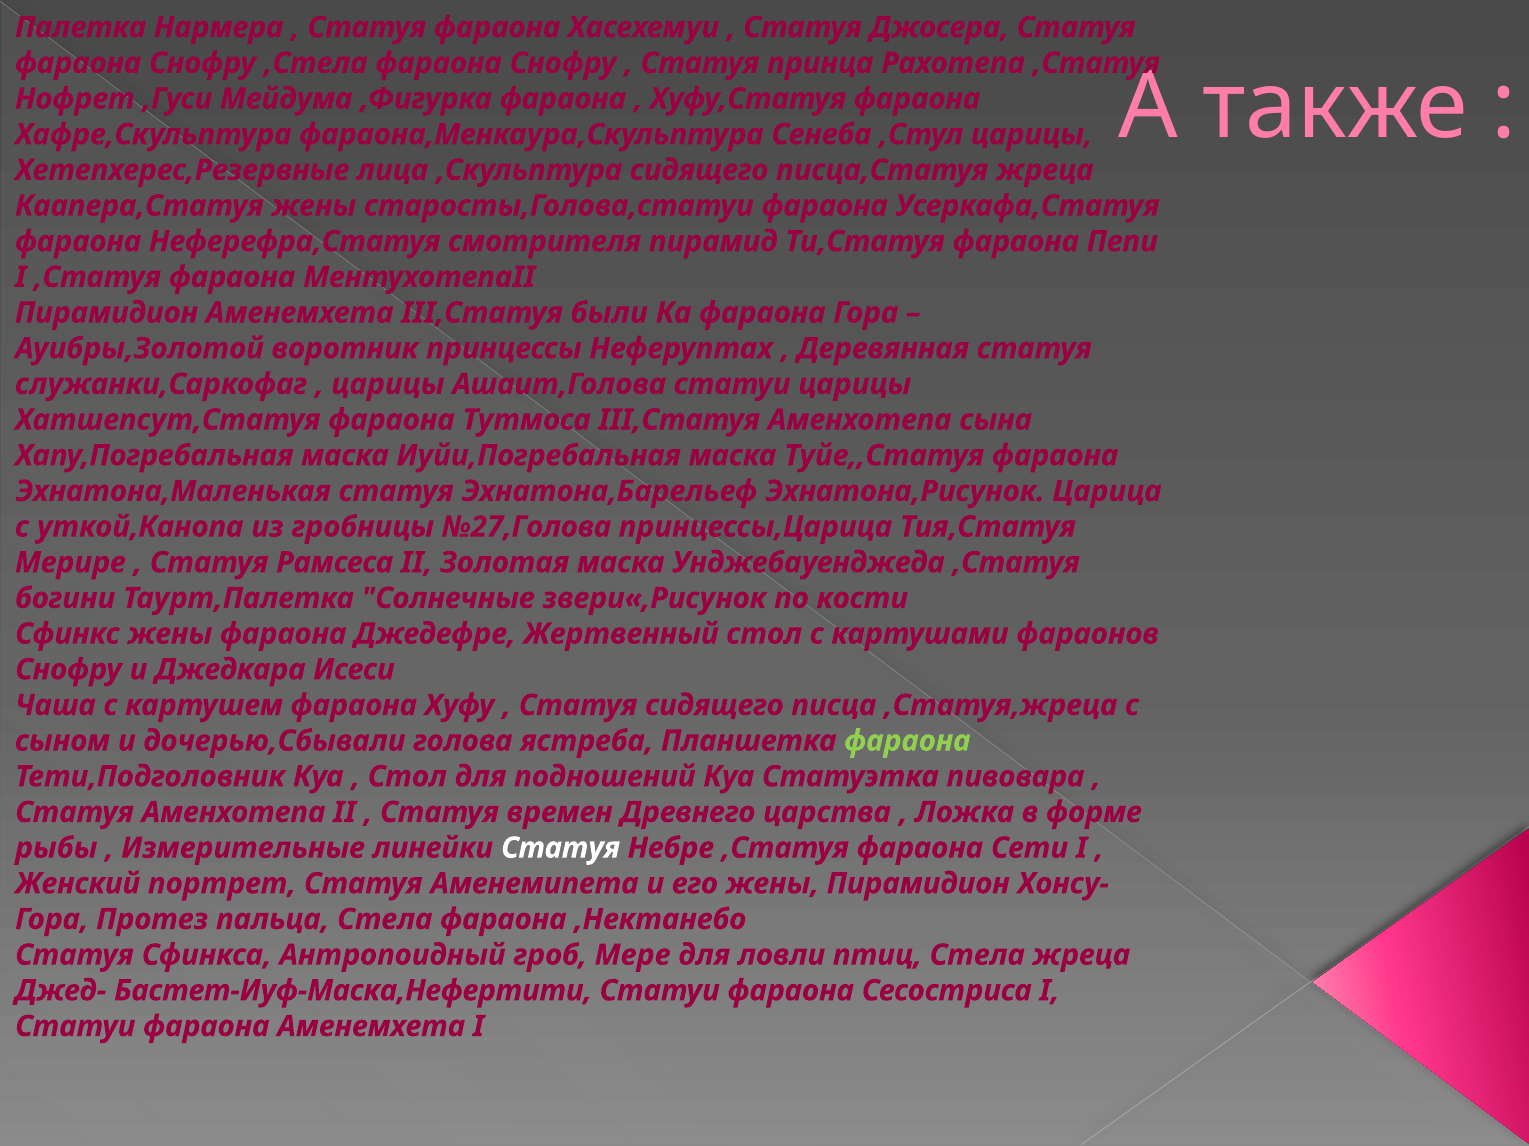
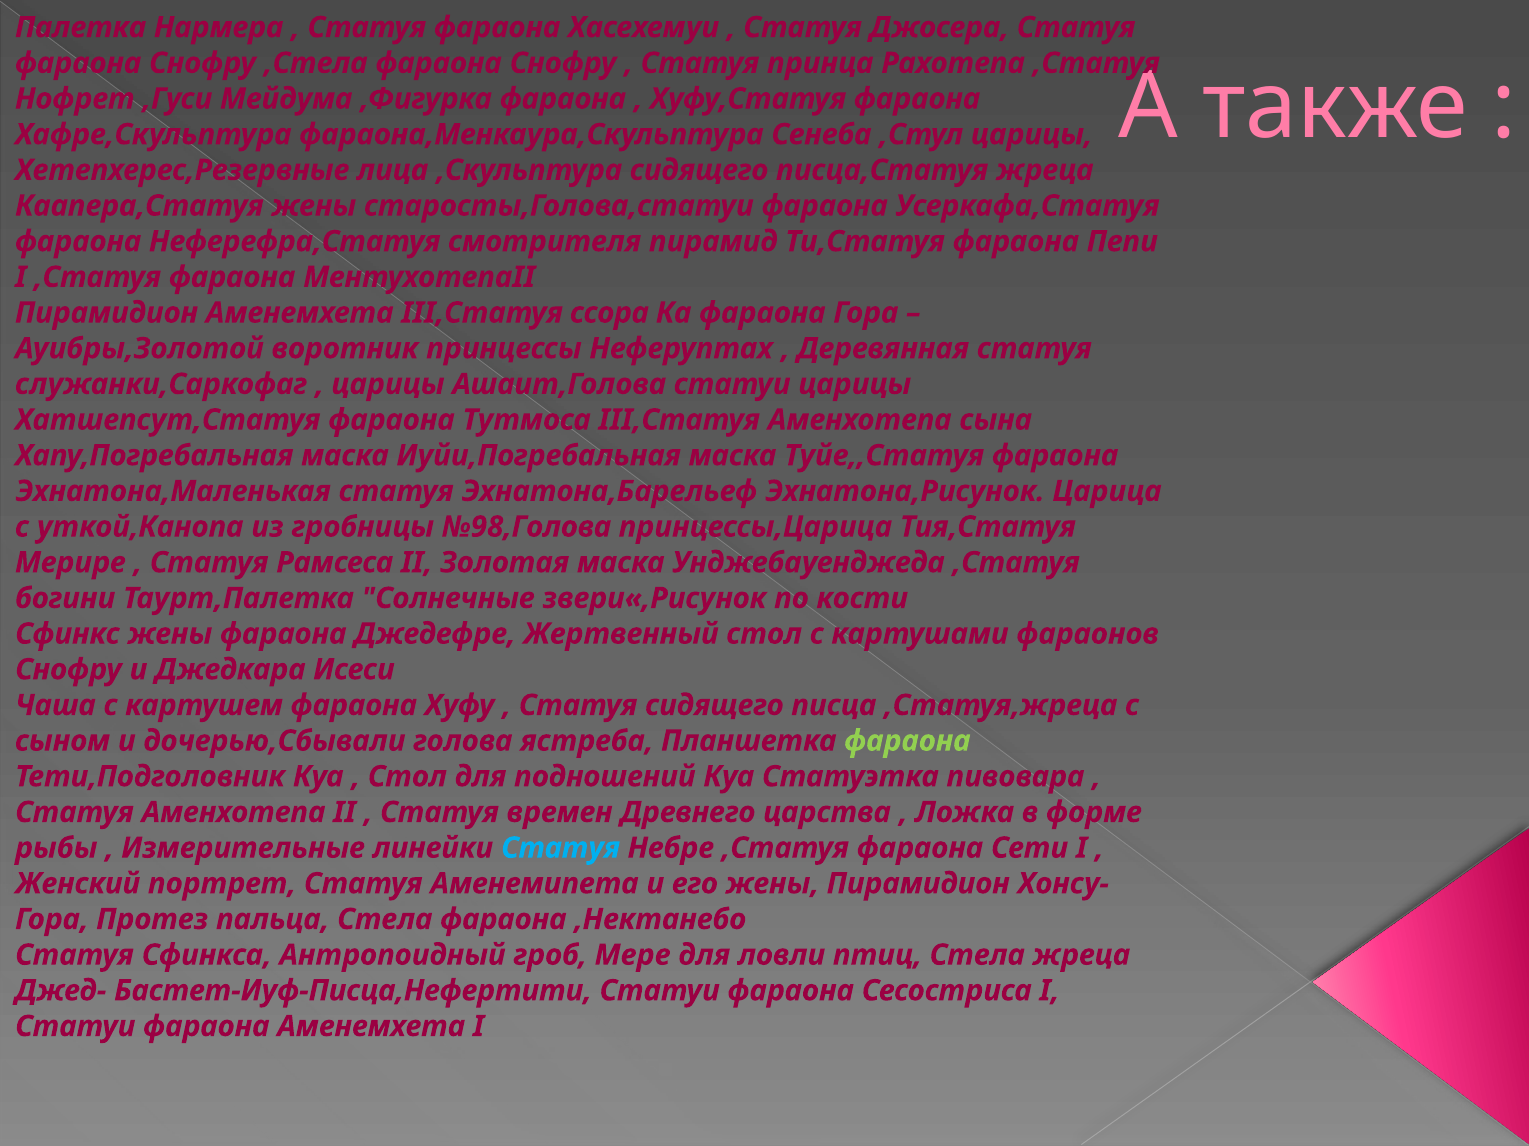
были: были -> ссора
№27,Голова: №27,Голова -> №98,Голова
Статуя at (561, 848) colour: white -> light blue
Бастет-Иуф-Маска,Нефертити: Бастет-Иуф-Маска,Нефертити -> Бастет-Иуф-Писца,Нефертити
